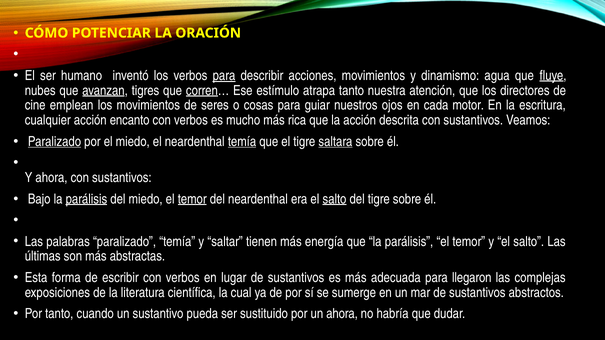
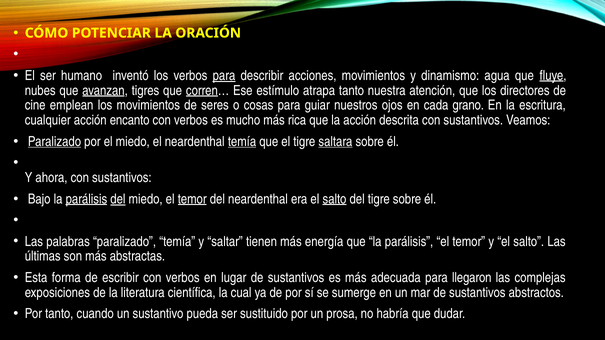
motor: motor -> grano
del at (118, 199) underline: none -> present
un ahora: ahora -> prosa
